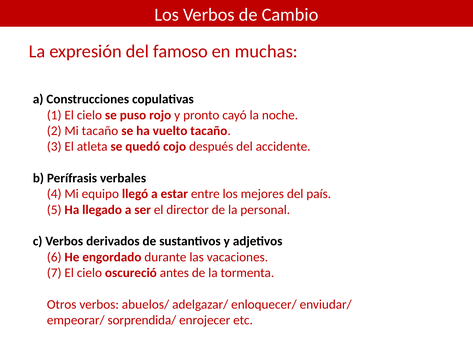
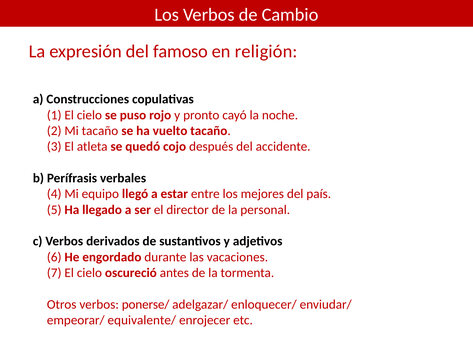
muchas: muchas -> religión
abuelos/: abuelos/ -> ponerse/
sorprendida/: sorprendida/ -> equivalente/
